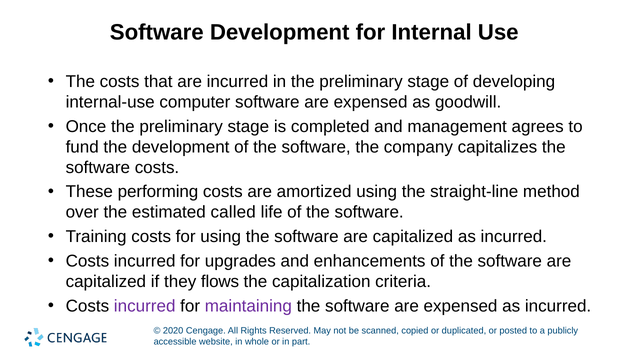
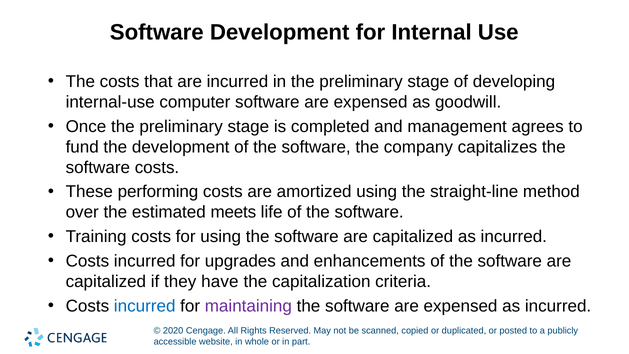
called: called -> meets
flows: flows -> have
incurred at (145, 306) colour: purple -> blue
